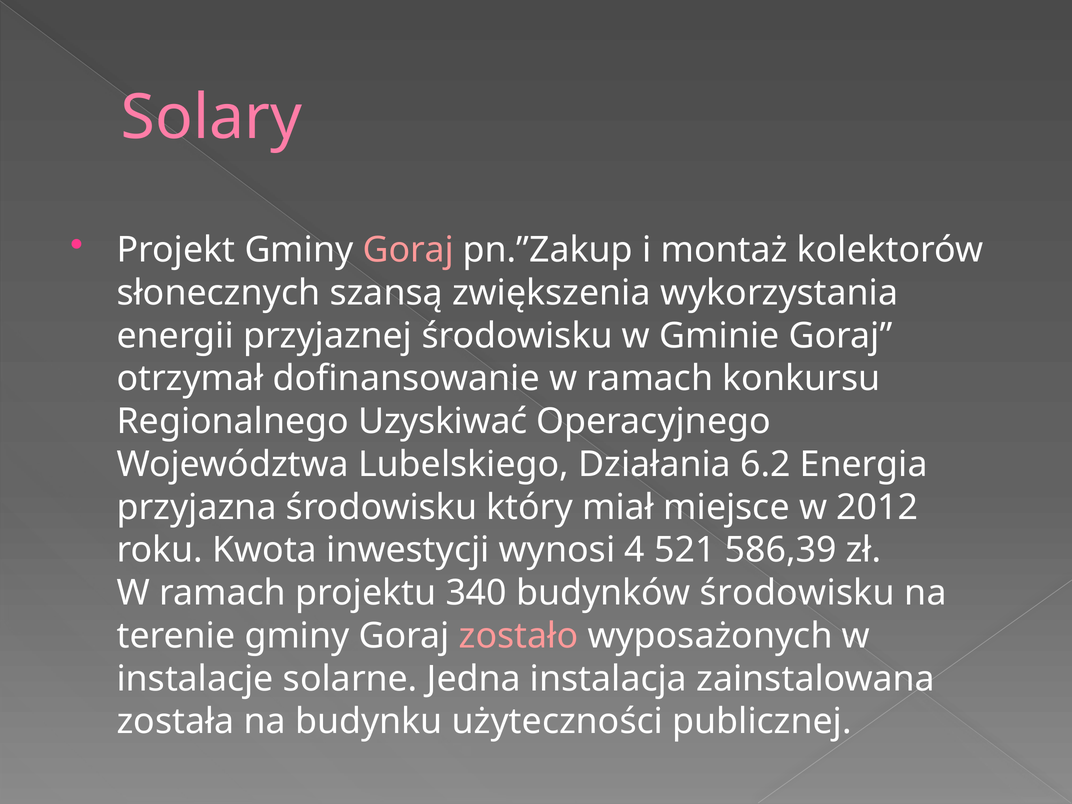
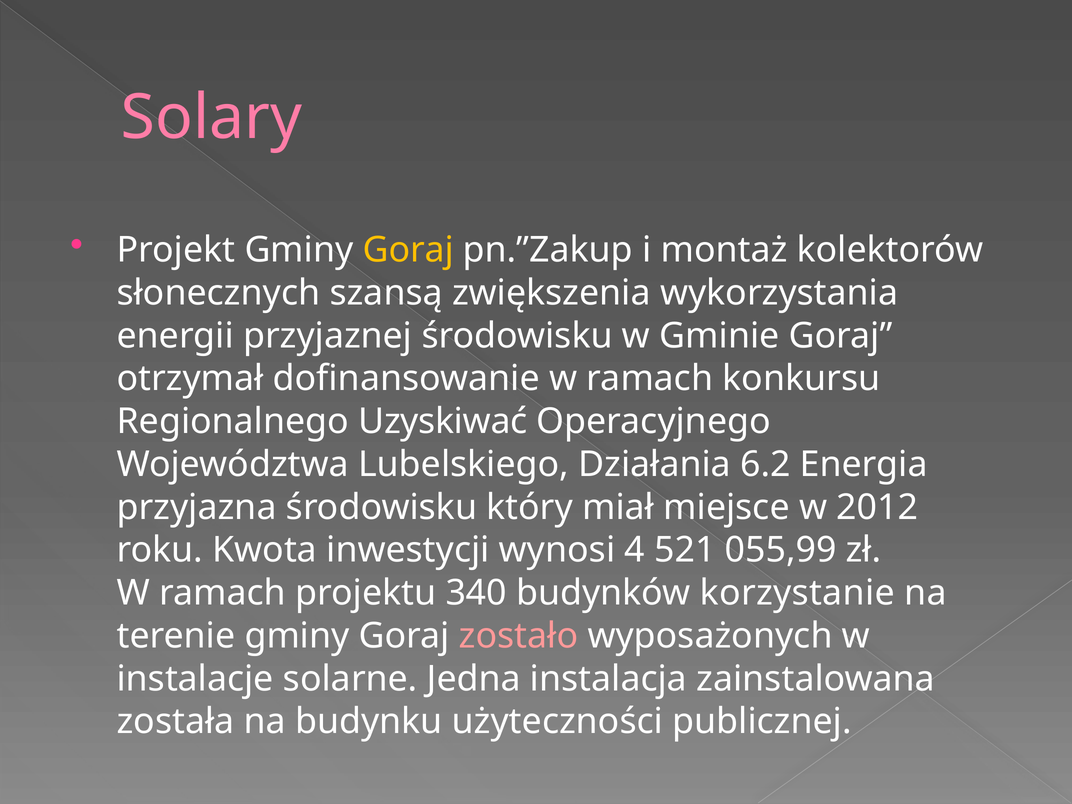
Goraj at (408, 250) colour: pink -> yellow
586,39: 586,39 -> 055,99
budynków środowisku: środowisku -> korzystanie
